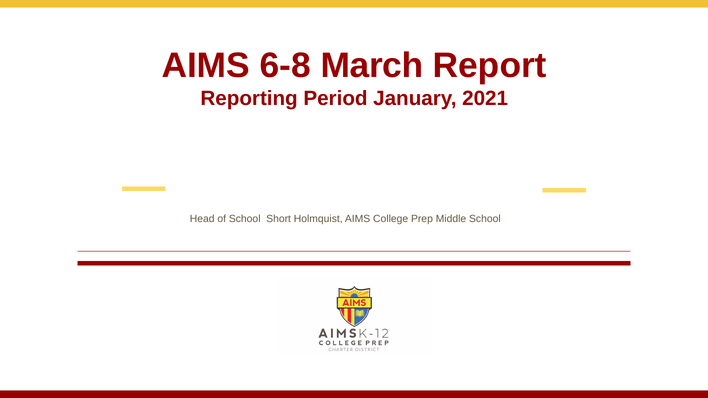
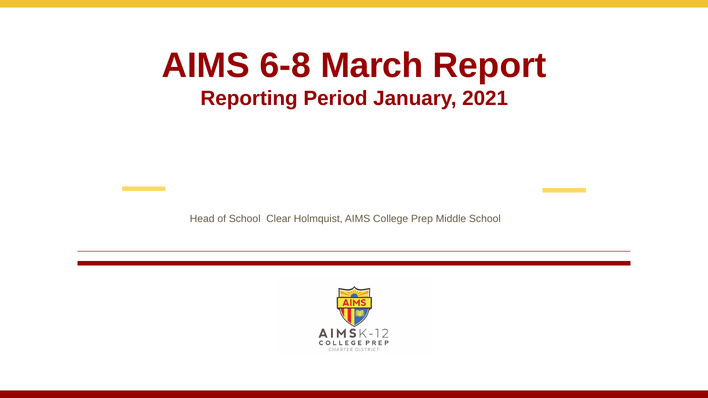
Short: Short -> Clear
